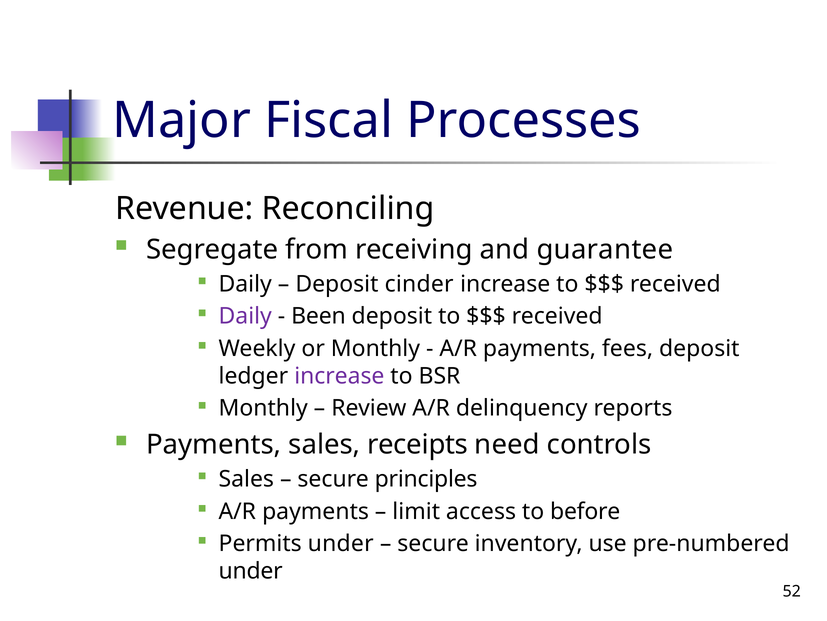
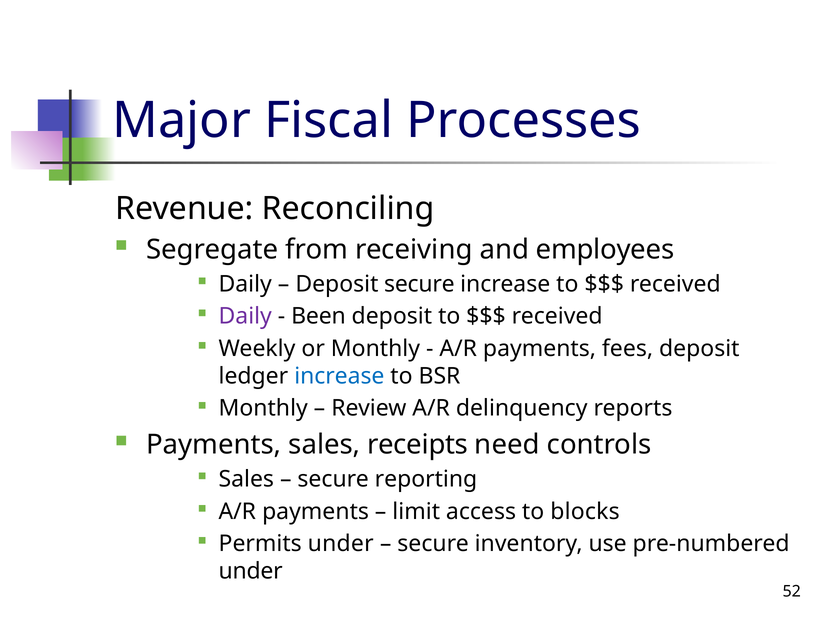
guarantee: guarantee -> employees
Deposit cinder: cinder -> secure
increase at (339, 376) colour: purple -> blue
principles: principles -> reporting
before: before -> blocks
